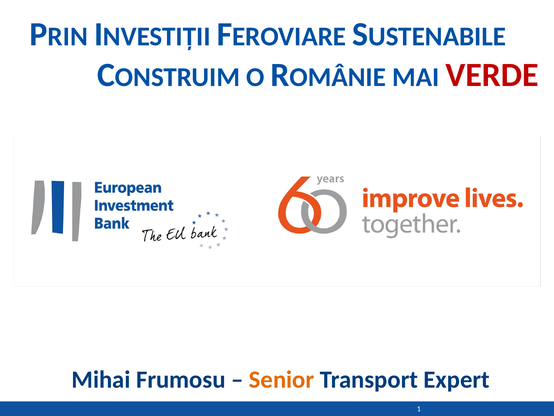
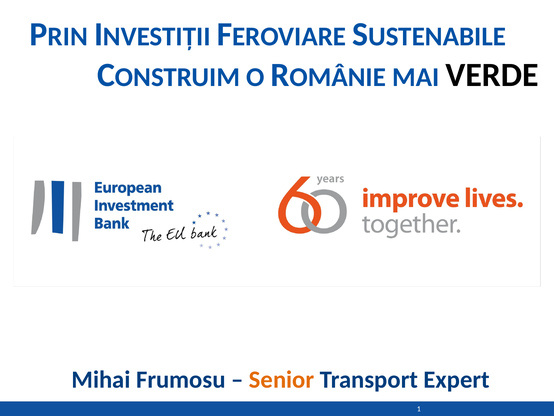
VERDE colour: red -> black
